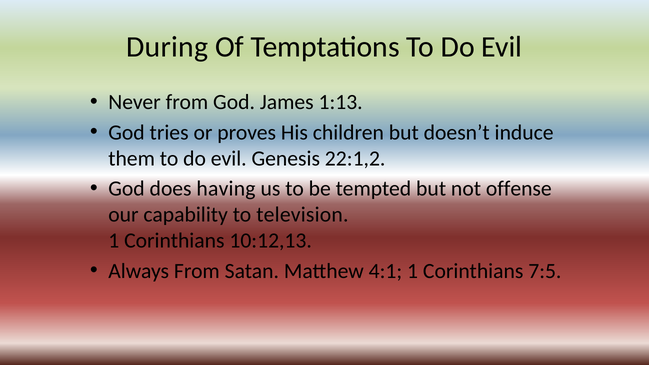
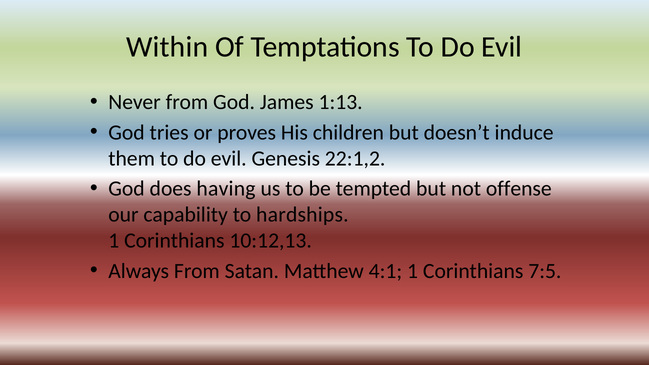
During: During -> Within
television: television -> hardships
